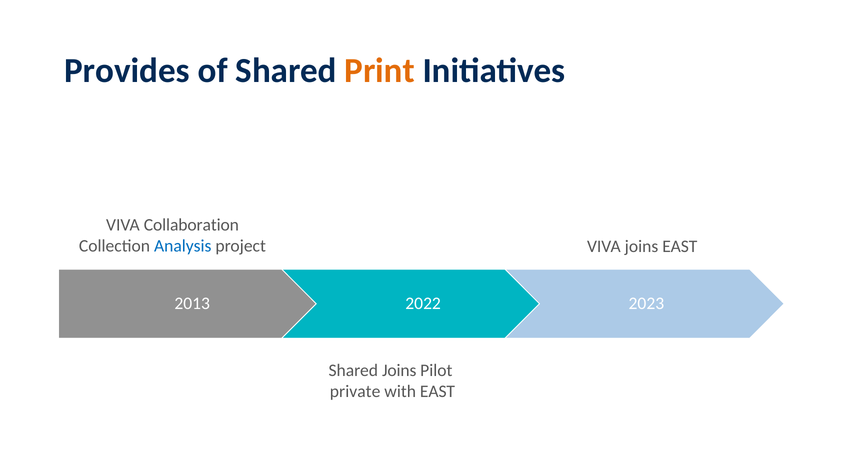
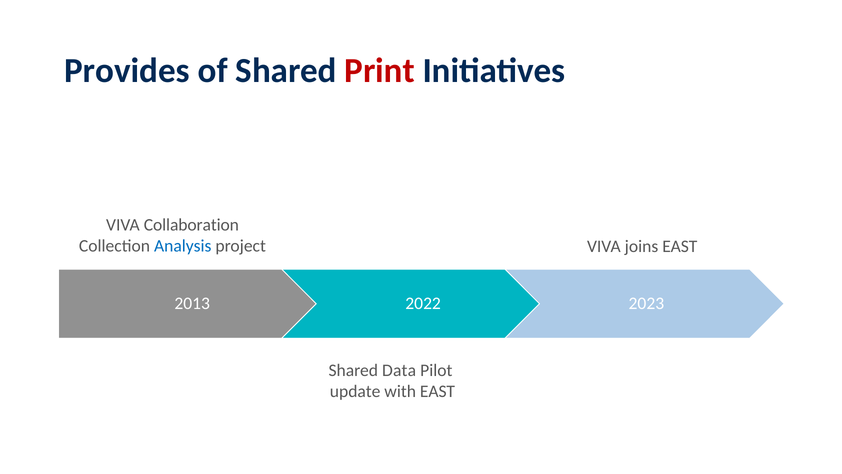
Print colour: orange -> red
Shared Joins: Joins -> Data
private: private -> update
